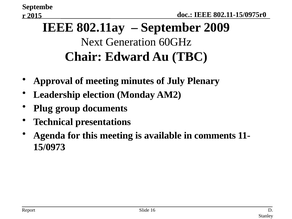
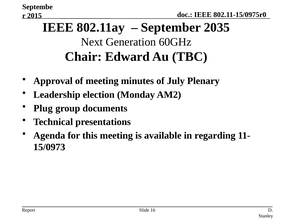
2009: 2009 -> 2035
comments: comments -> regarding
